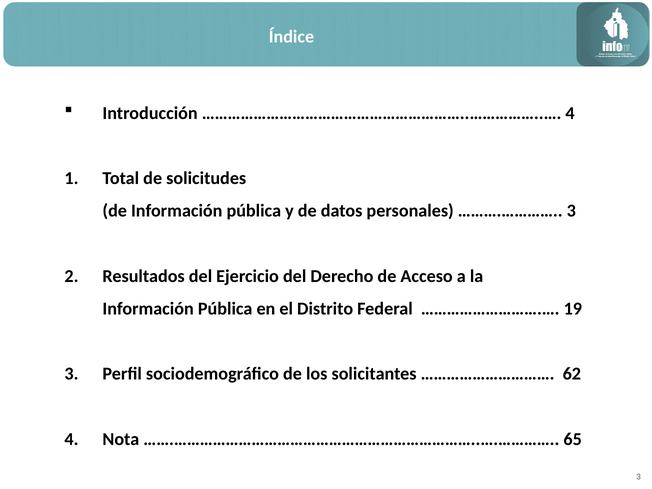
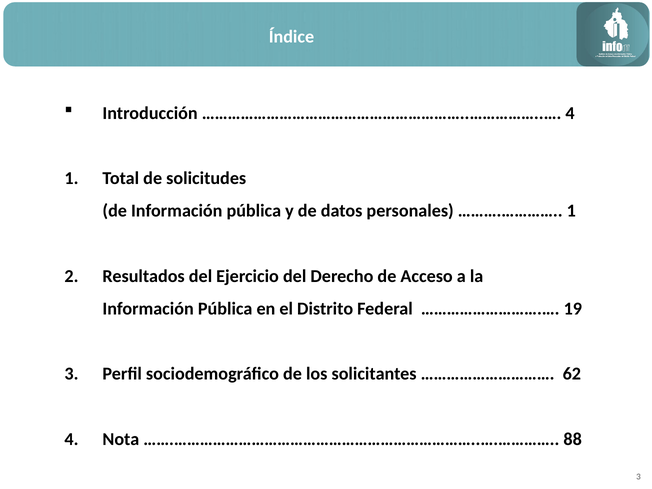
3 at (571, 211): 3 -> 1
65: 65 -> 88
